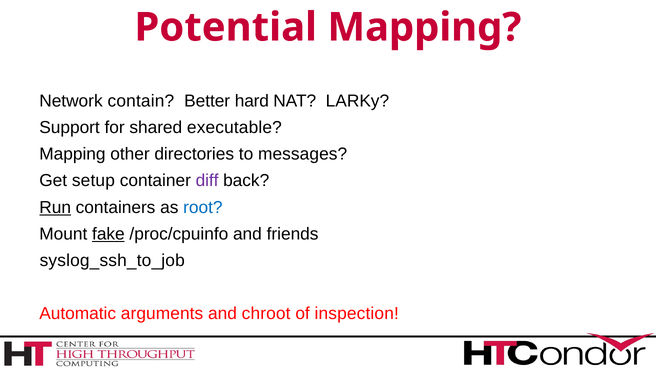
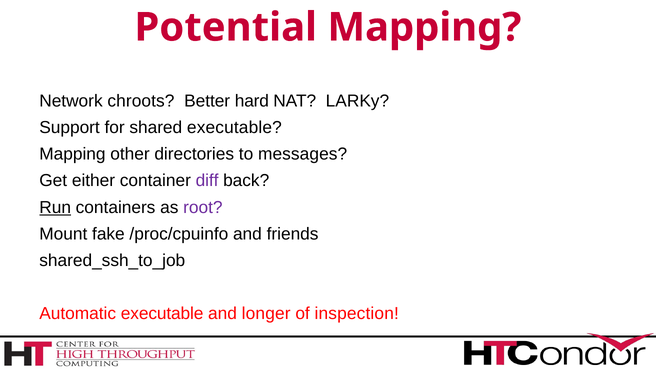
contain: contain -> chroots
setup: setup -> either
root colour: blue -> purple
fake underline: present -> none
syslog_ssh_to_job: syslog_ssh_to_job -> shared_ssh_to_job
Automatic arguments: arguments -> executable
chroot: chroot -> longer
